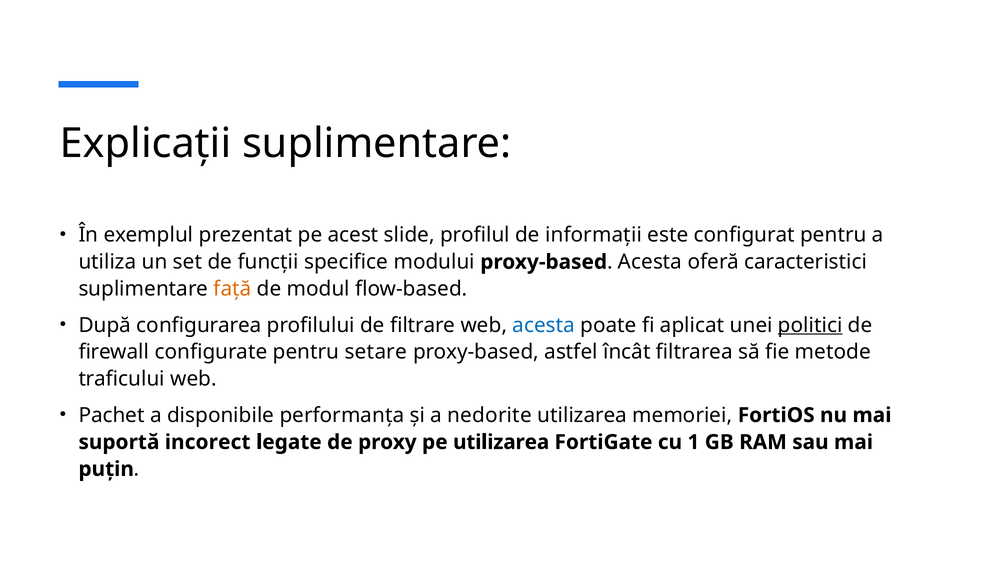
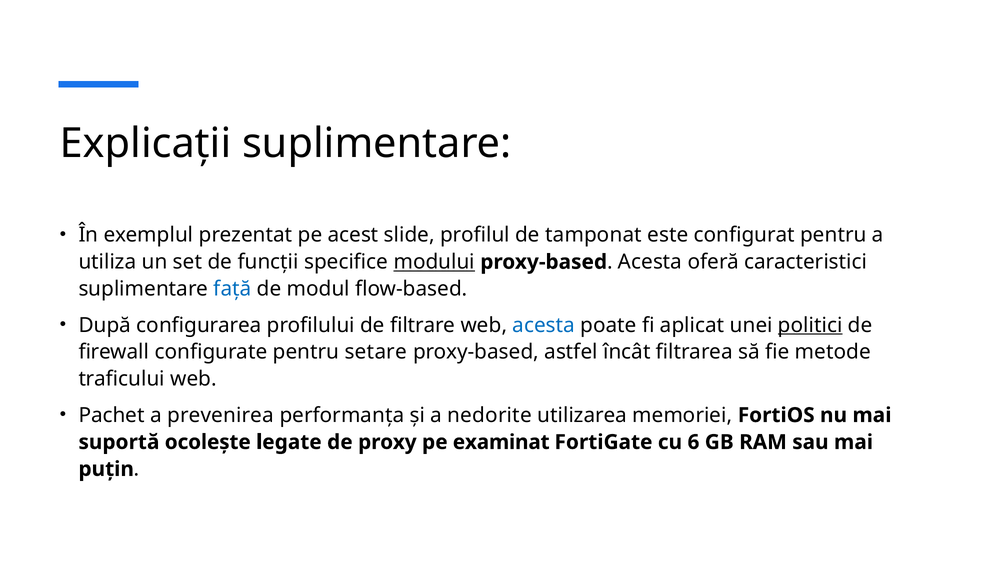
informații: informații -> tamponat
modului underline: none -> present
față colour: orange -> blue
disponibile: disponibile -> prevenirea
incorect: incorect -> ocolește
pe utilizarea: utilizarea -> examinat
1: 1 -> 6
